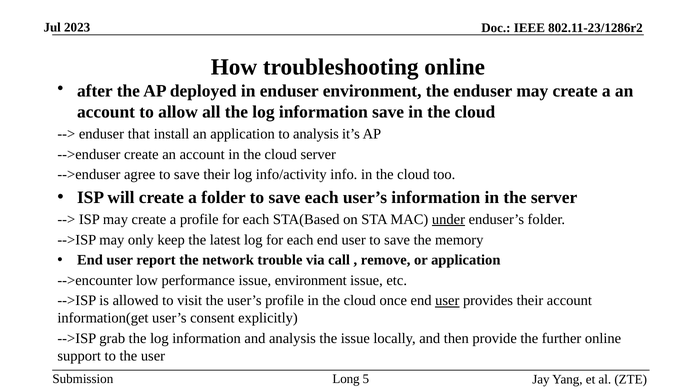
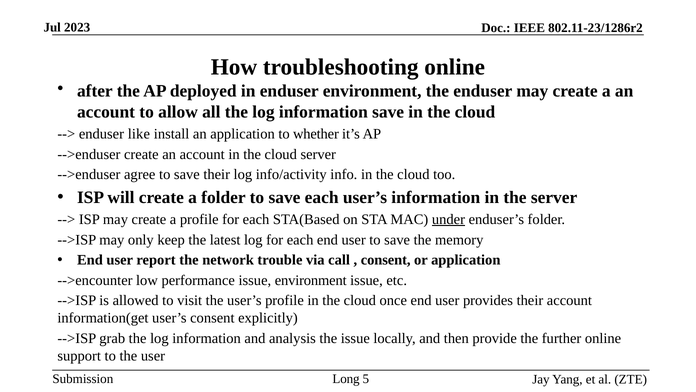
that: that -> like
to analysis: analysis -> whether
remove at (386, 260): remove -> consent
user at (447, 300) underline: present -> none
